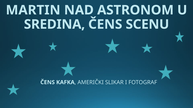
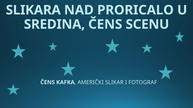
MARTIN: MARTIN -> SLIKARA
ASTRONOM: ASTRONOM -> PRORICALO
